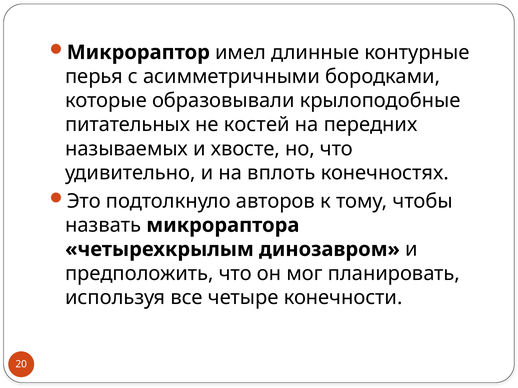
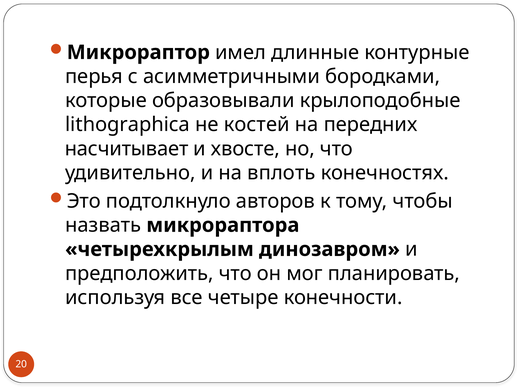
питательных: питательных -> lithographica
называемых: называемых -> насчитывает
